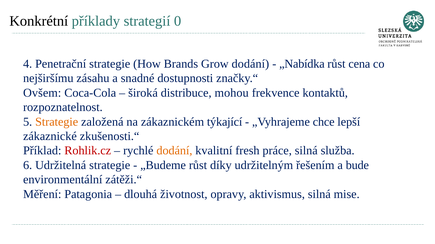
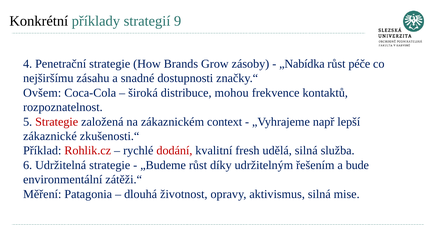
0: 0 -> 9
Grow dodání: dodání -> zásoby
cena: cena -> péče
Strategie at (57, 122) colour: orange -> red
týkající: týkající -> context
chce: chce -> např
dodání at (174, 151) colour: orange -> red
práce: práce -> udělá
